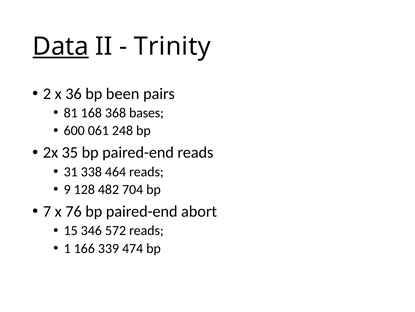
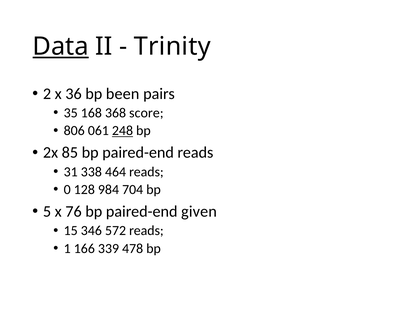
81: 81 -> 35
bases: bases -> score
600: 600 -> 806
248 underline: none -> present
35: 35 -> 85
9: 9 -> 0
482: 482 -> 984
7: 7 -> 5
abort: abort -> given
474: 474 -> 478
